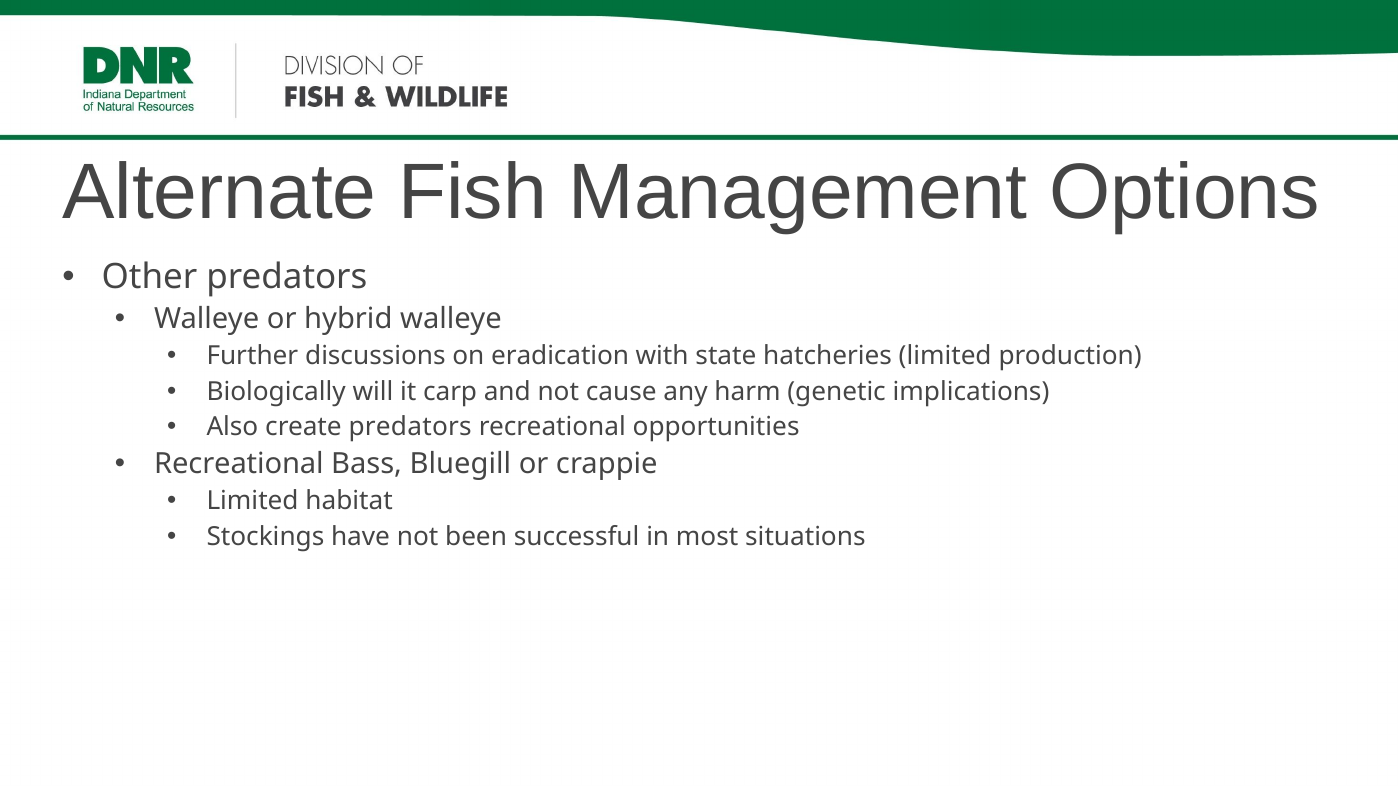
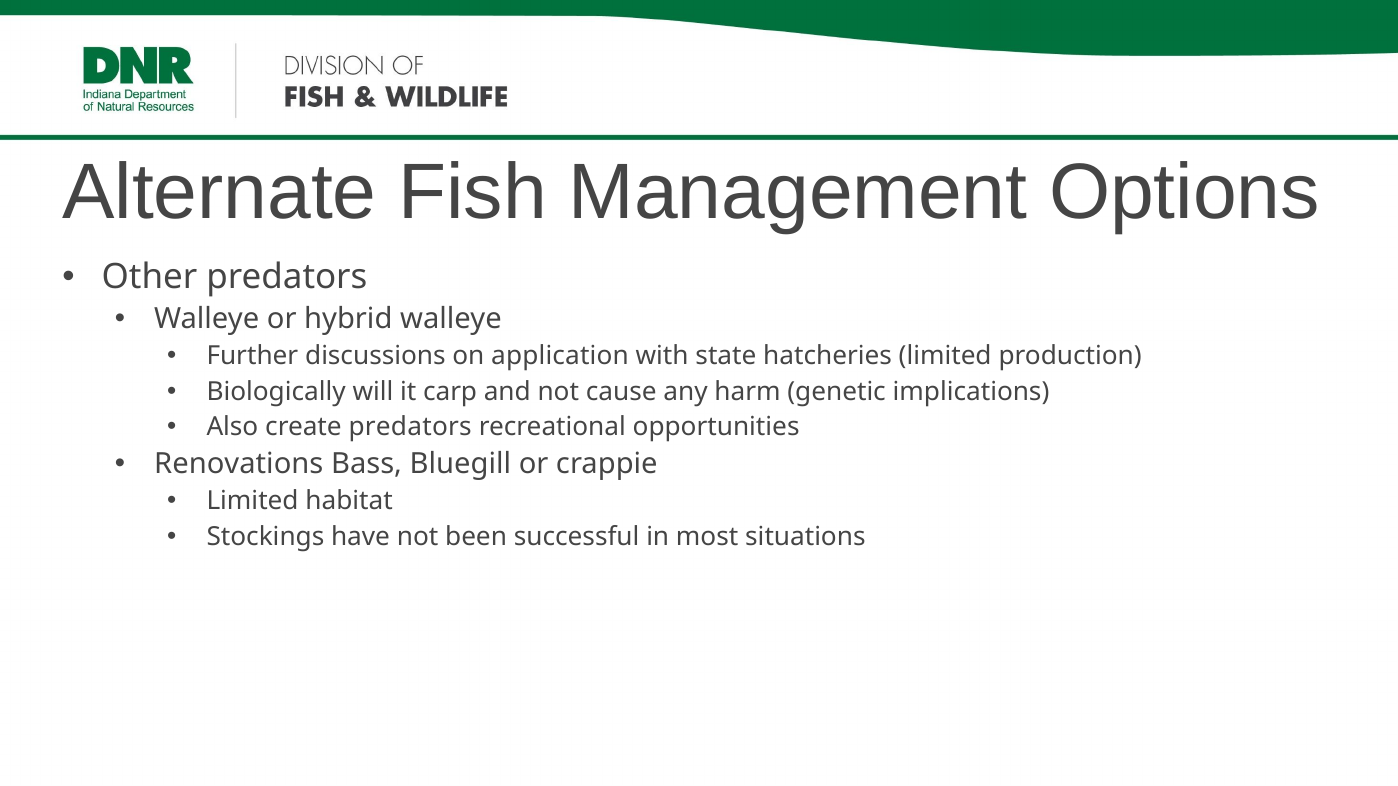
eradication: eradication -> application
Recreational at (239, 464): Recreational -> Renovations
